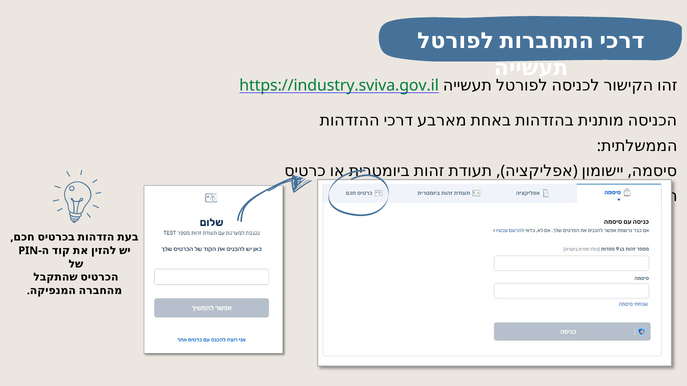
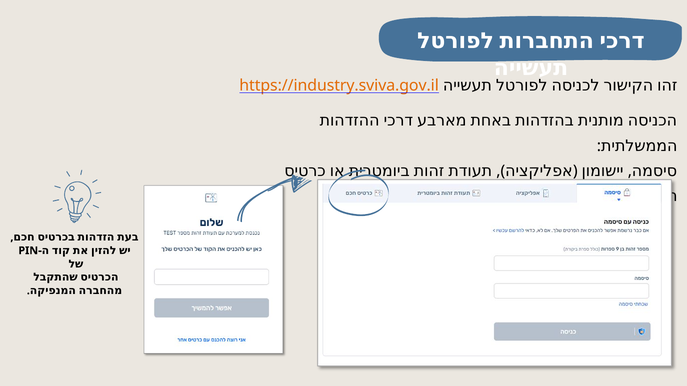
https://industry.sviva.gov.il colour: green -> orange
